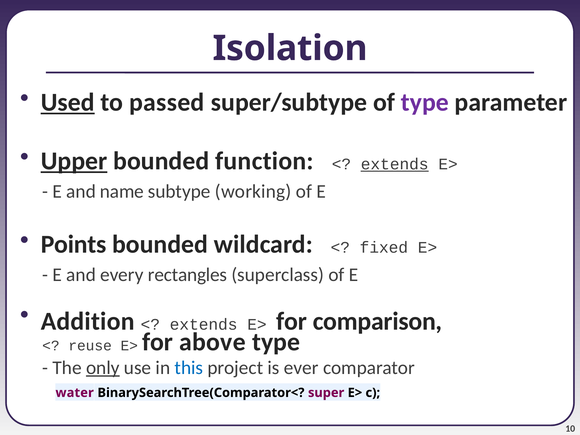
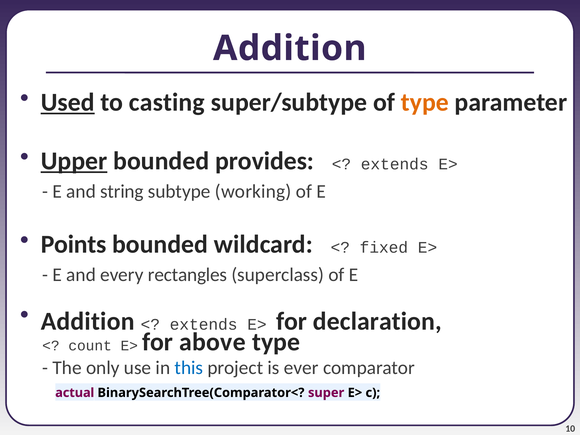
Isolation at (290, 48): Isolation -> Addition
passed: passed -> casting
type at (425, 102) colour: purple -> orange
function: function -> provides
extends at (395, 164) underline: present -> none
name: name -> string
comparison: comparison -> declaration
reuse: reuse -> count
only underline: present -> none
water: water -> actual
